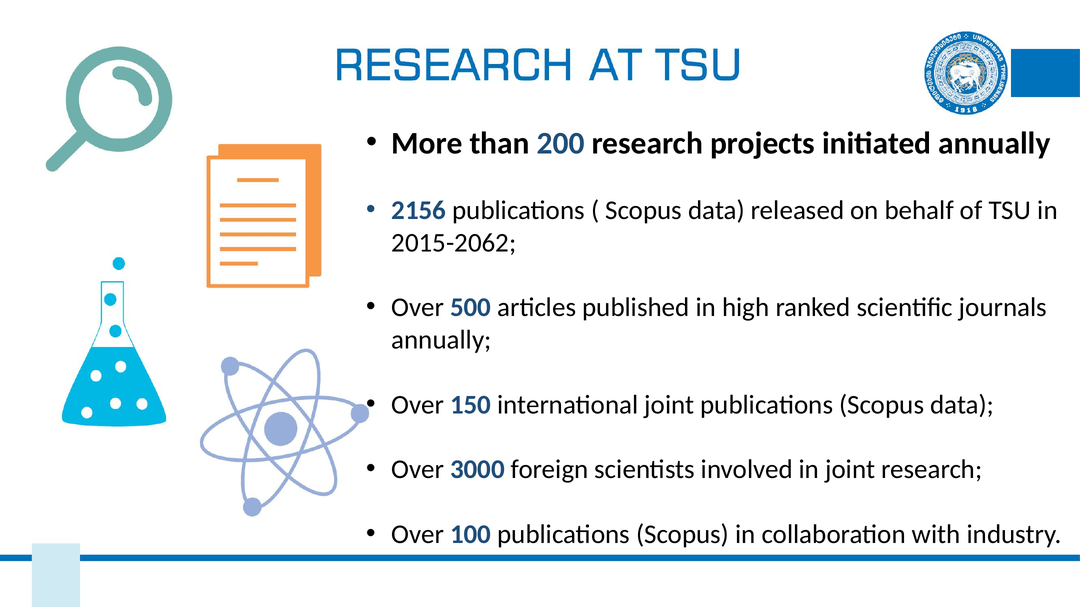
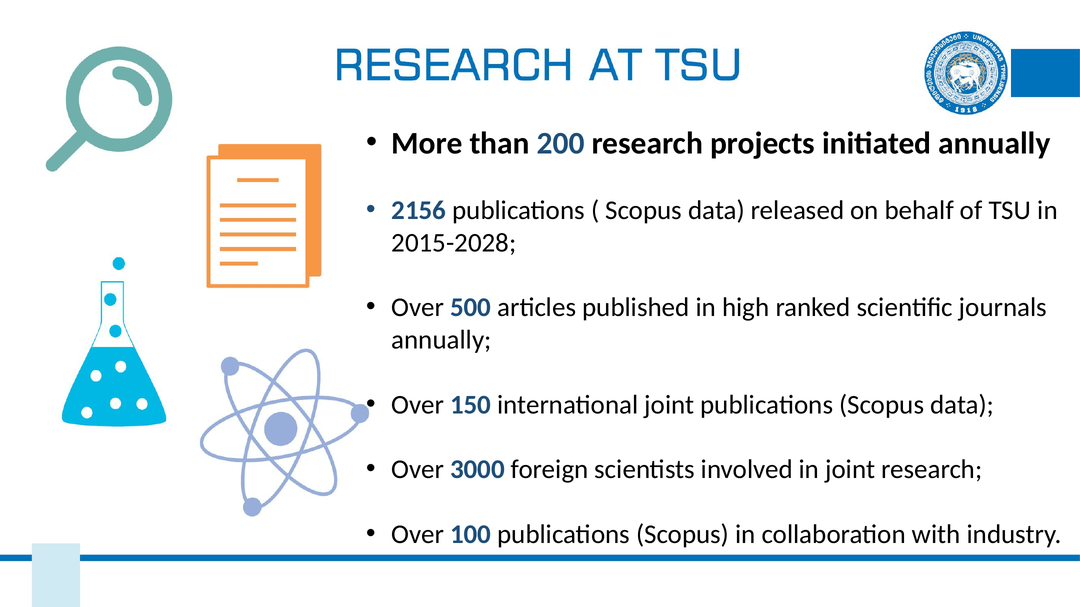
2015-2062: 2015-2062 -> 2015-2028
